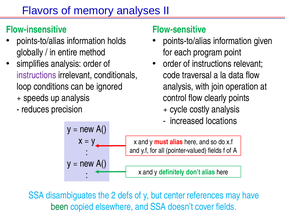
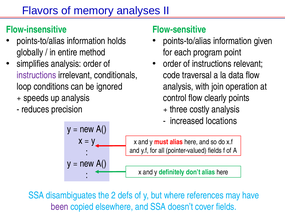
cycle: cycle -> three
center: center -> where
been colour: green -> purple
